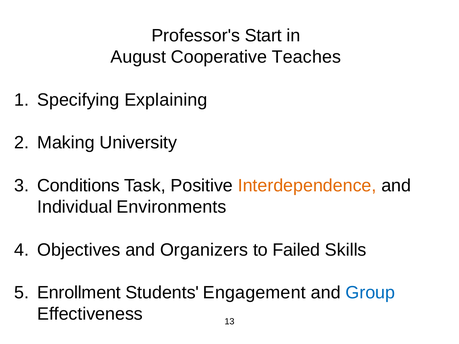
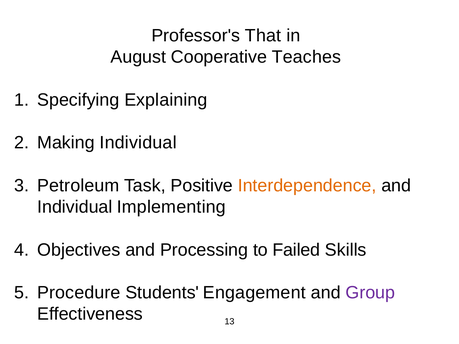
Start: Start -> That
Making University: University -> Individual
Conditions: Conditions -> Petroleum
Environments: Environments -> Implementing
Organizers: Organizers -> Processing
Enrollment: Enrollment -> Procedure
Group colour: blue -> purple
